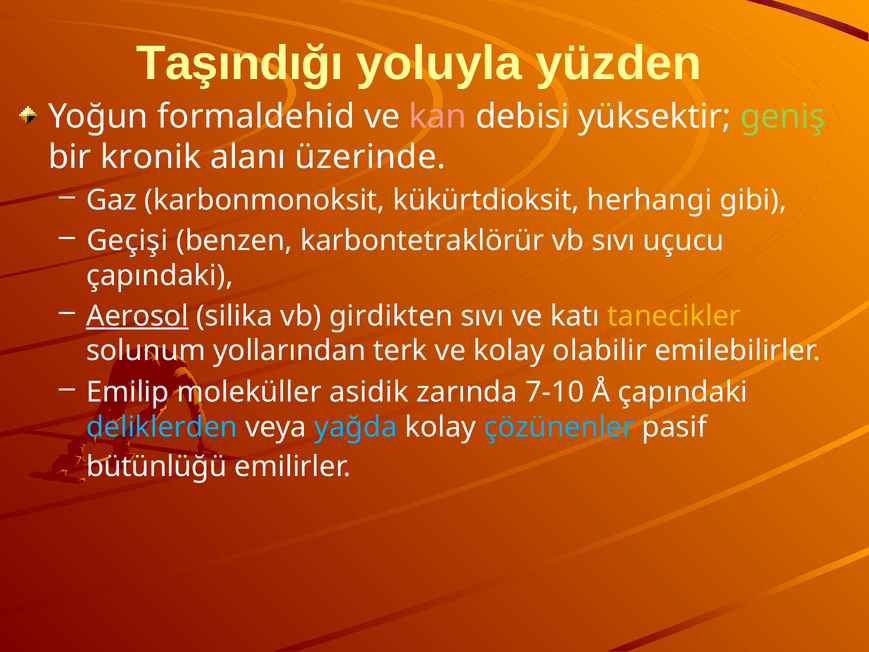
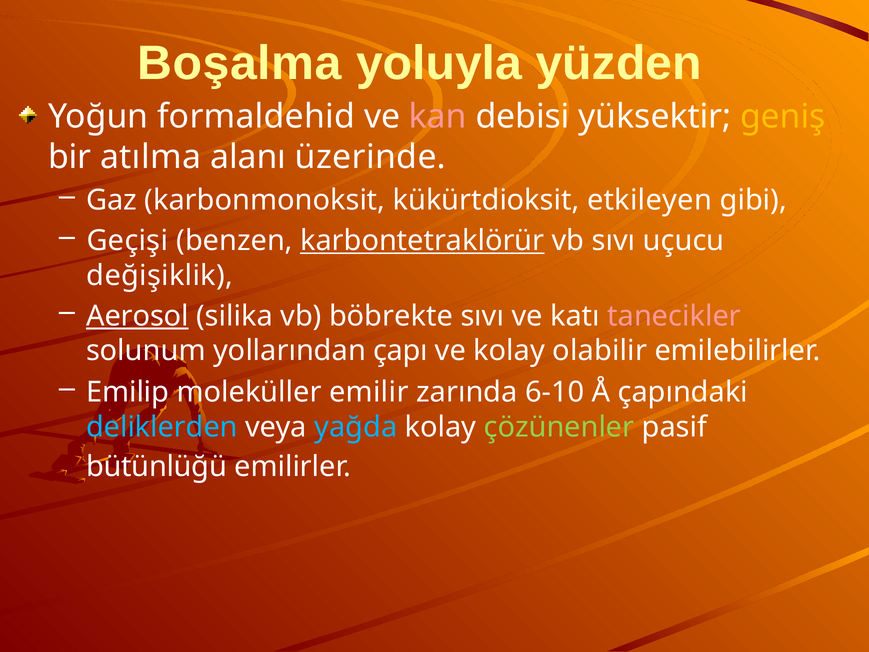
Taşındığı: Taşındığı -> Boşalma
geniş colour: light green -> yellow
kronik: kronik -> atılma
herhangi: herhangi -> etkileyen
karbontetraklörür underline: none -> present
çapındaki at (160, 275): çapındaki -> değişiklik
girdikten: girdikten -> böbrekte
tanecikler colour: yellow -> pink
terk: terk -> çapı
asidik: asidik -> emilir
7-10: 7-10 -> 6-10
çözünenler colour: light blue -> light green
